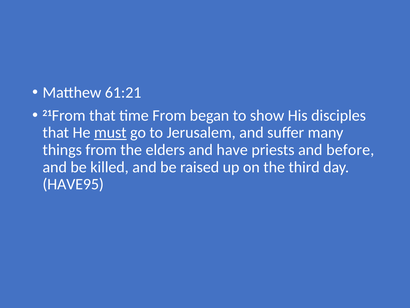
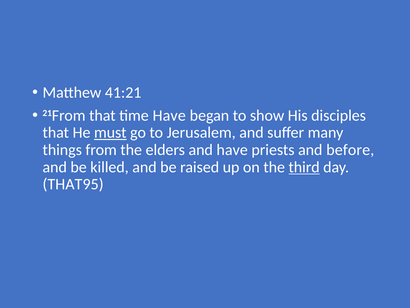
61:21: 61:21 -> 41:21
time From: From -> Have
third underline: none -> present
HAVE95: HAVE95 -> THAT95
